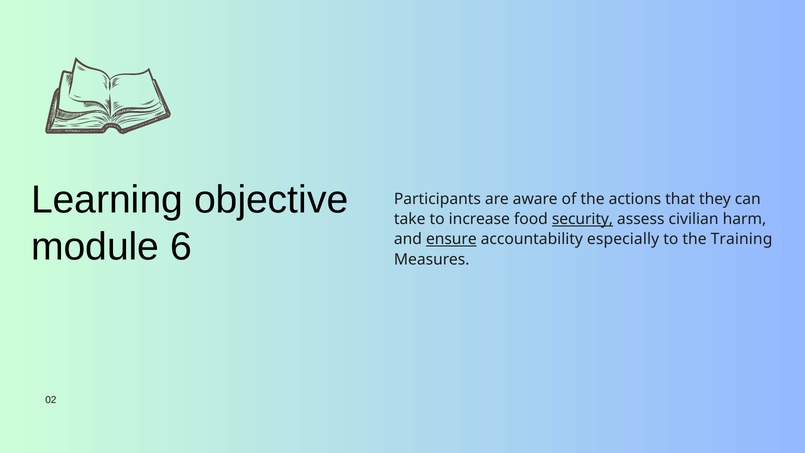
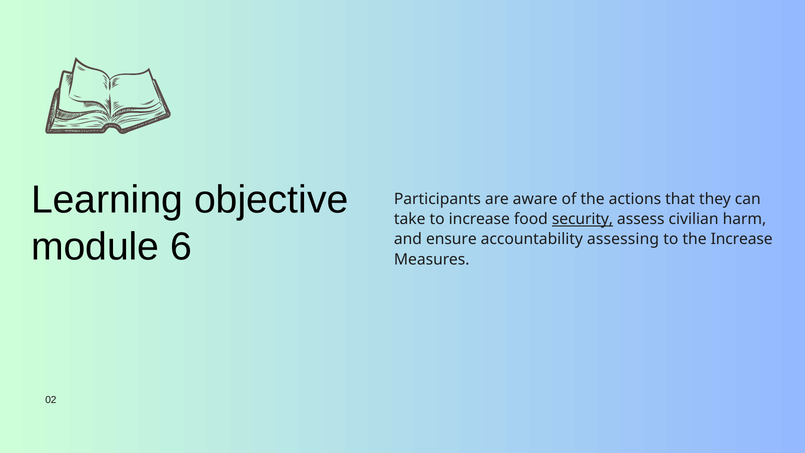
ensure underline: present -> none
especially: especially -> assessing
the Training: Training -> Increase
